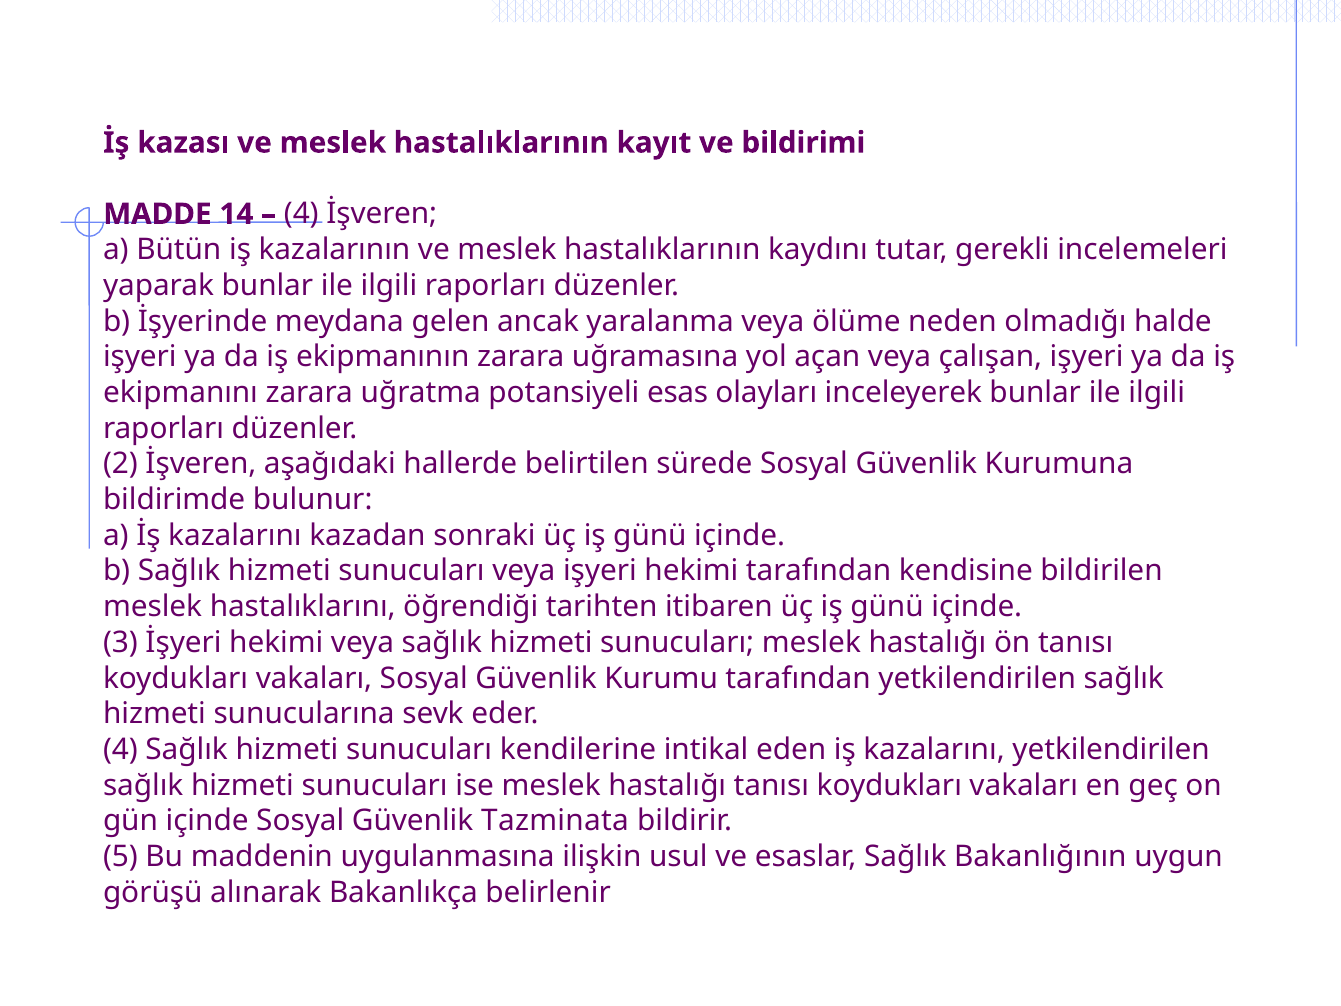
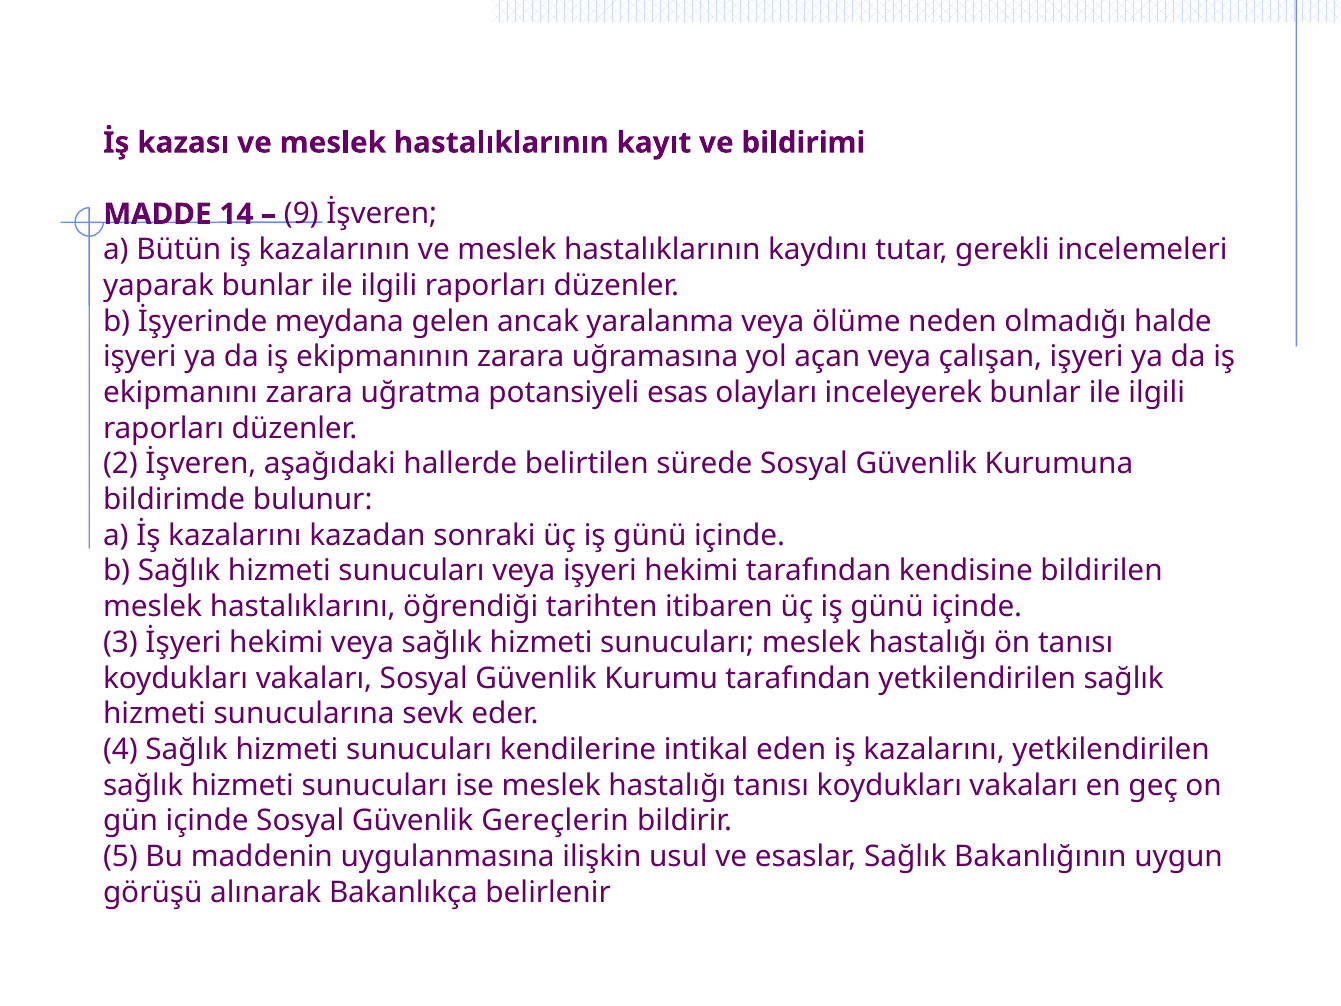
4 at (301, 214): 4 -> 9
Tazminata: Tazminata -> Gereçlerin
